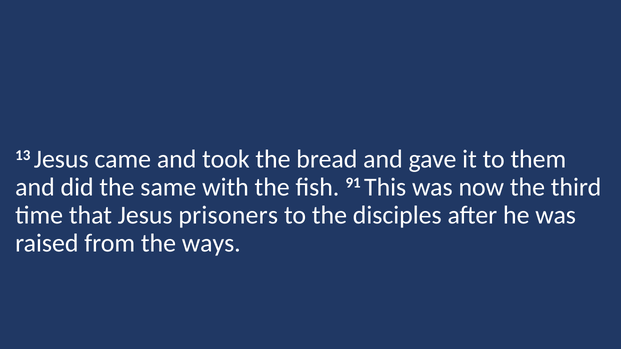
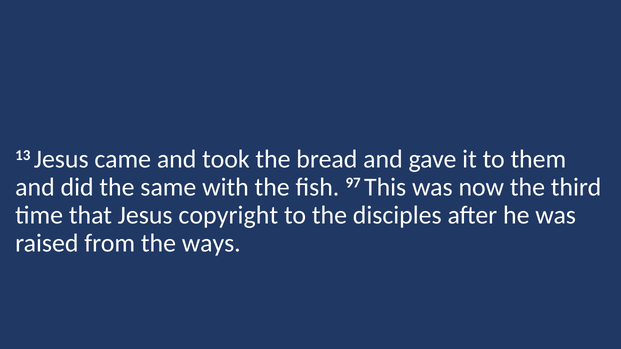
91: 91 -> 97
prisoners: prisoners -> copyright
